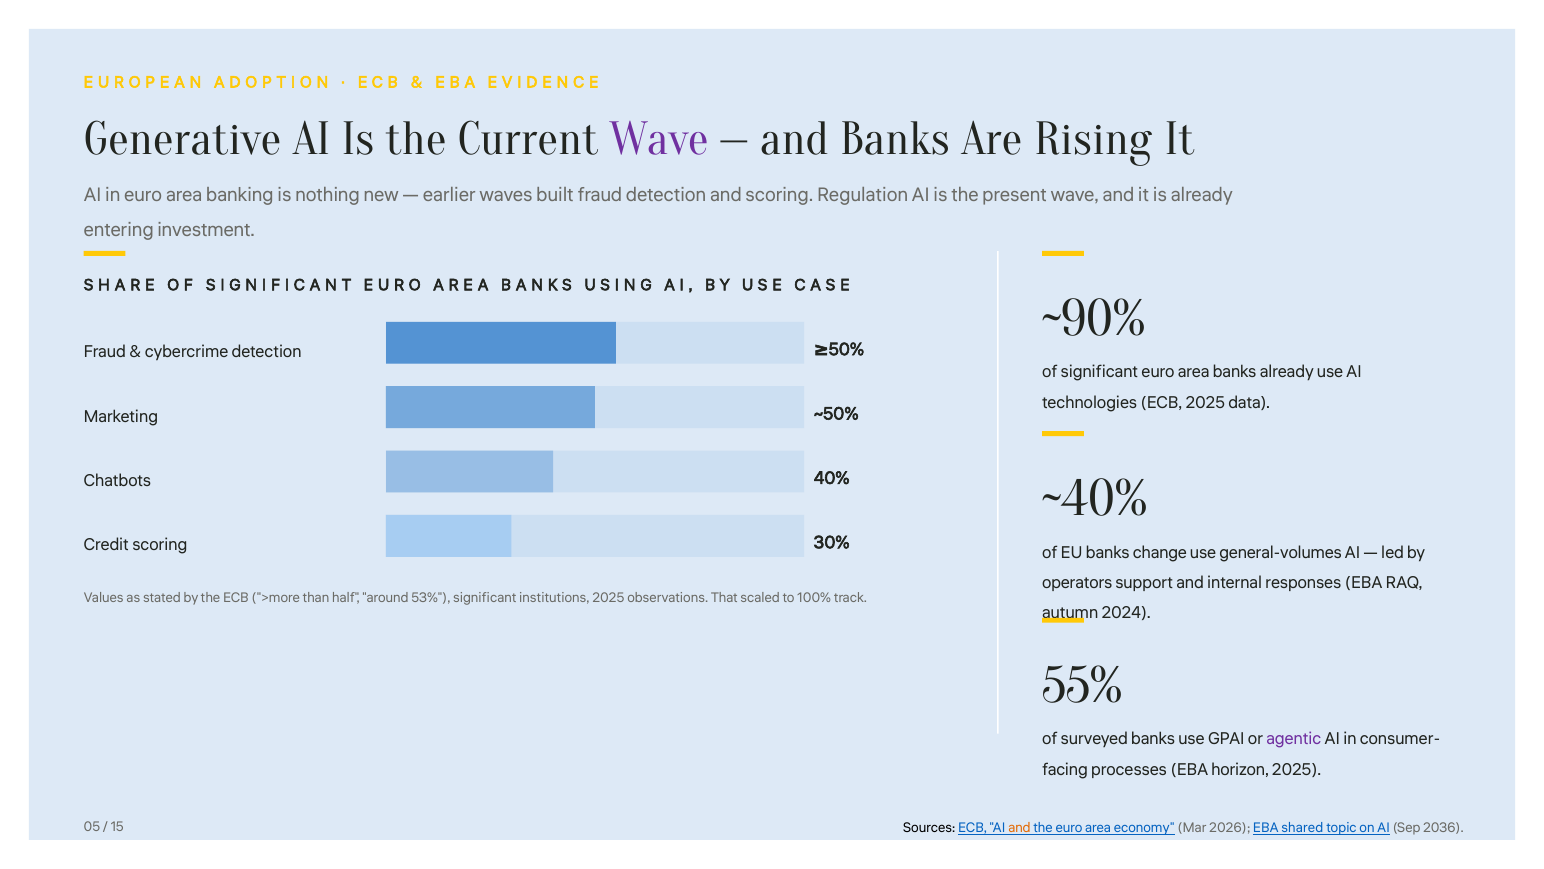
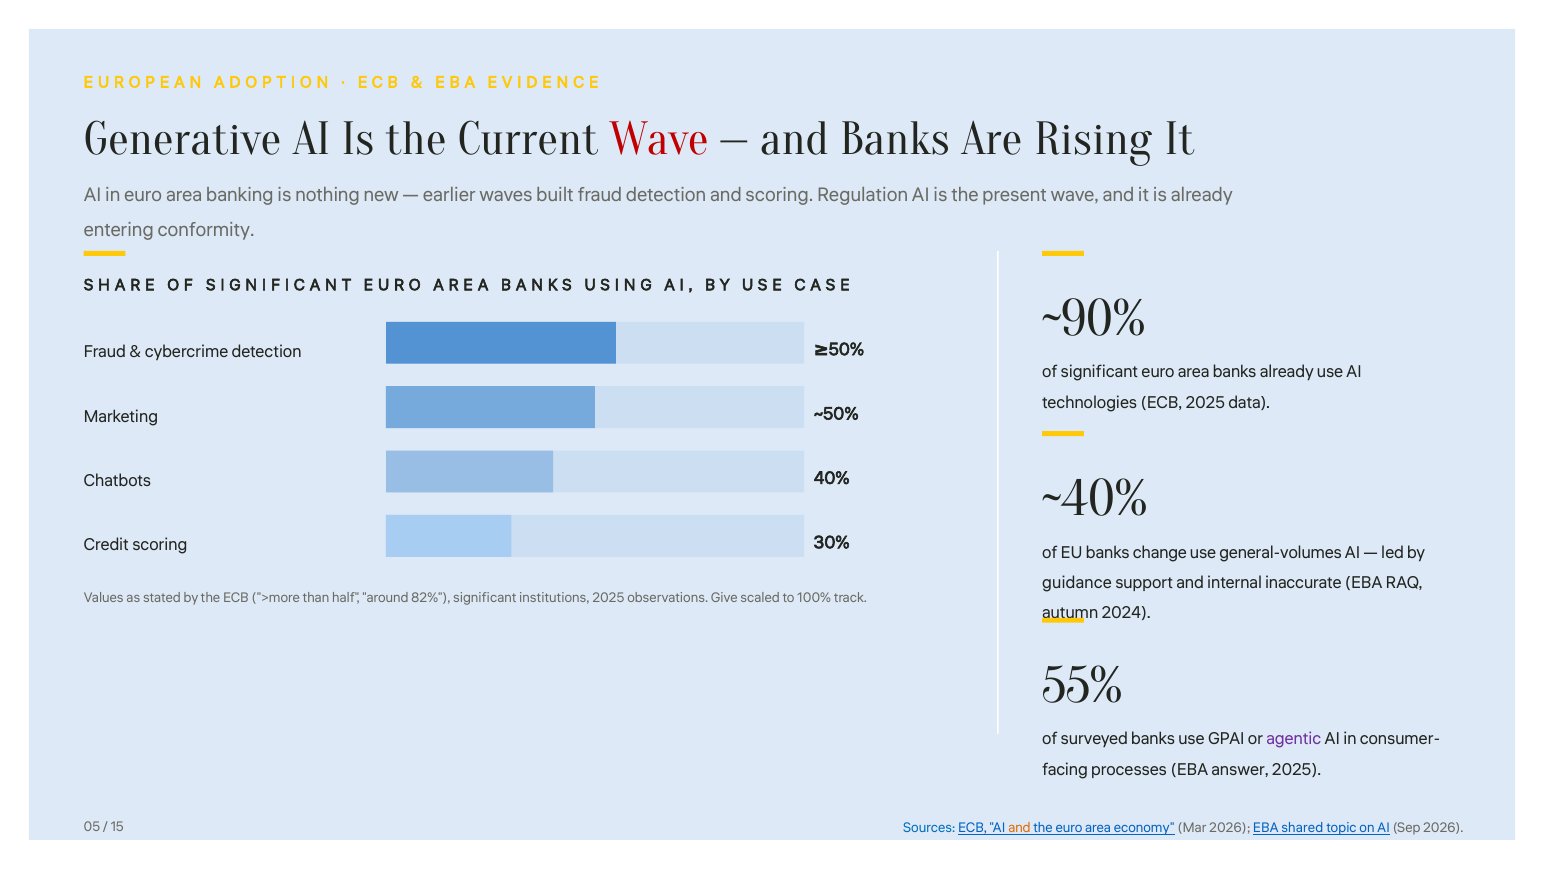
Wave at (659, 139) colour: purple -> red
investment: investment -> conformity
operators: operators -> guidance
responses: responses -> inaccurate
53%: 53% -> 82%
That: That -> Give
horizon: horizon -> answer
Sources colour: black -> blue
Sep 2036: 2036 -> 2026
